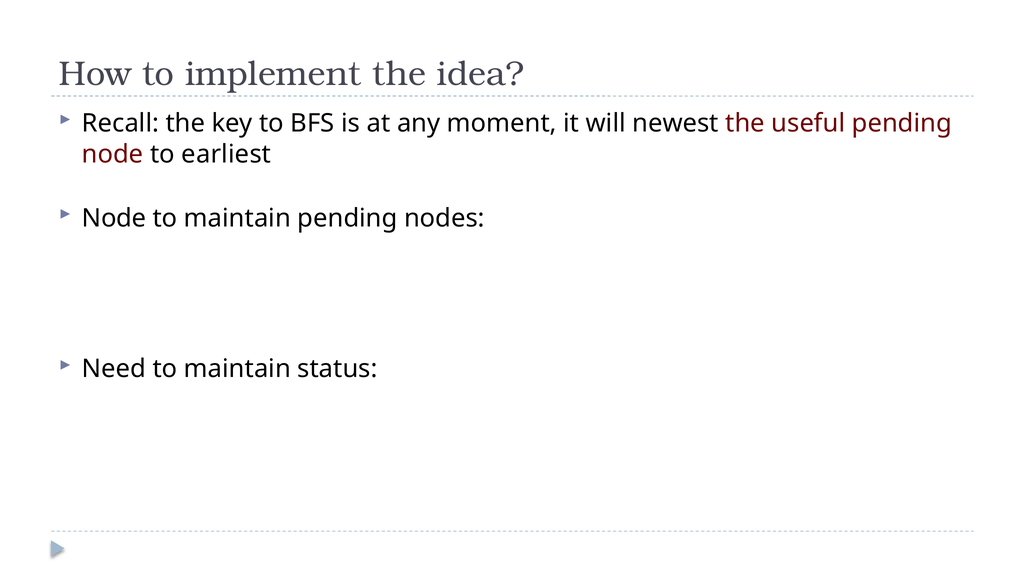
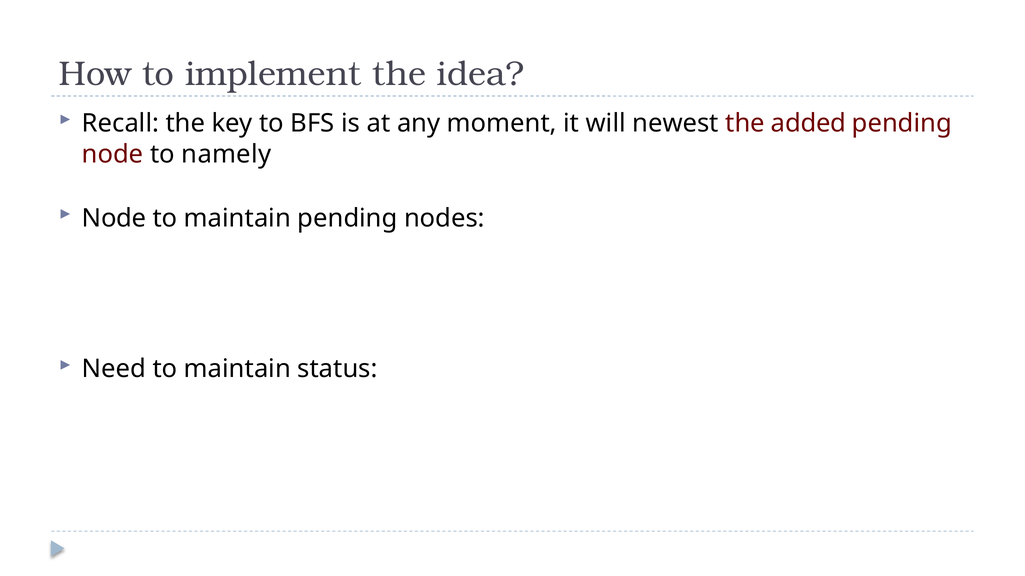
useful: useful -> added
earliest: earliest -> namely
